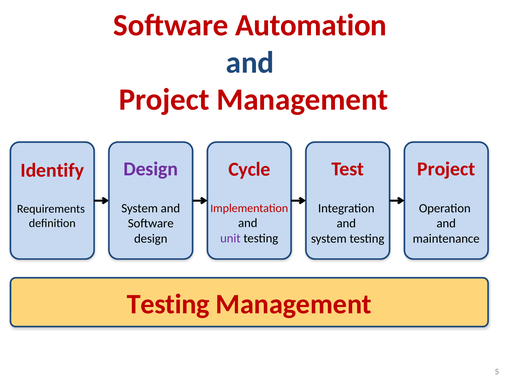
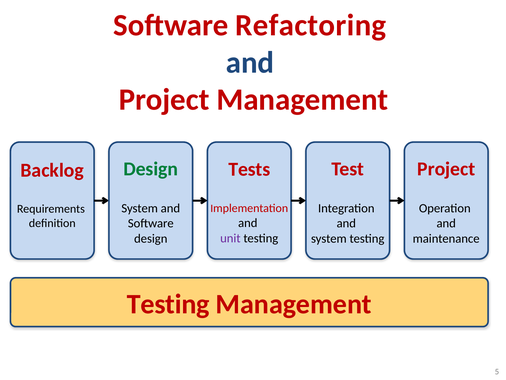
Automation: Automation -> Refactoring
Design at (151, 169) colour: purple -> green
Cycle: Cycle -> Tests
Identify: Identify -> Backlog
